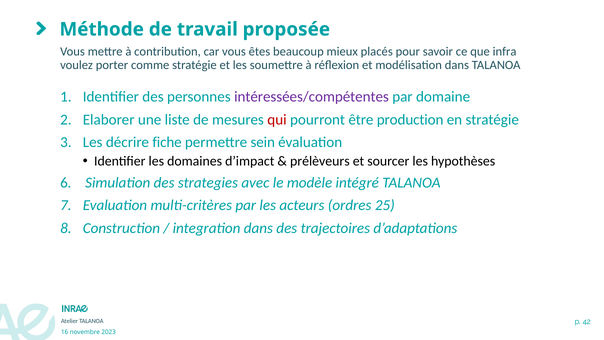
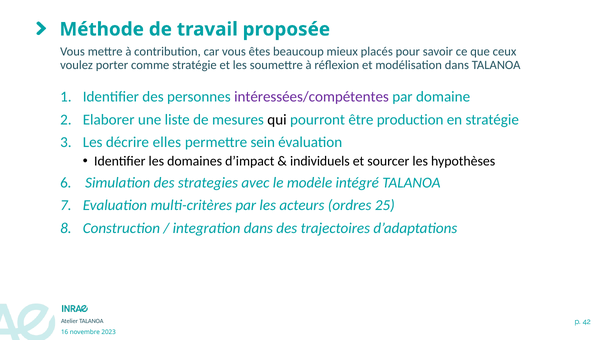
infra: infra -> ceux
qui colour: red -> black
fiche: fiche -> elles
prélèveurs: prélèveurs -> individuels
